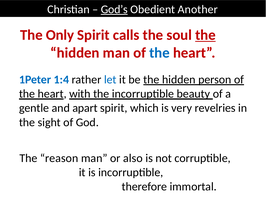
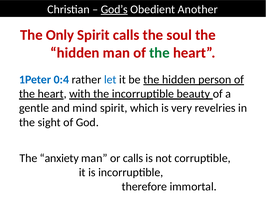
the at (205, 35) underline: present -> none
the at (160, 53) colour: blue -> green
1:4: 1:4 -> 0:4
apart: apart -> mind
reason: reason -> anxiety
or also: also -> calls
